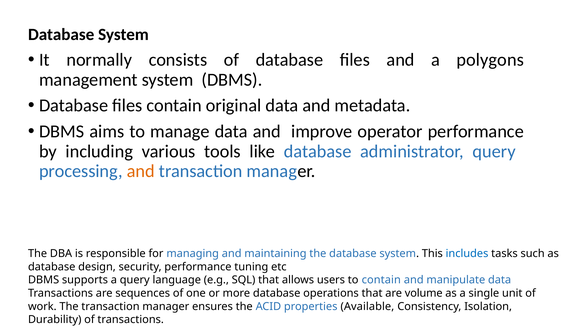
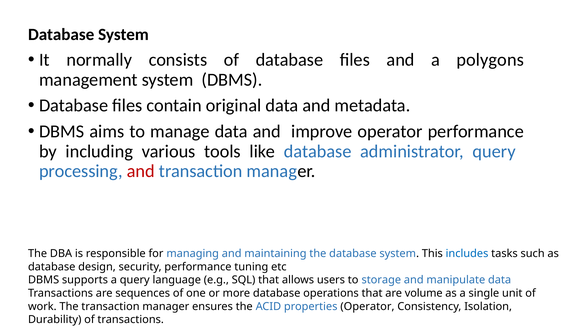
and at (141, 171) colour: orange -> red
to contain: contain -> storage
properties Available: Available -> Operator
